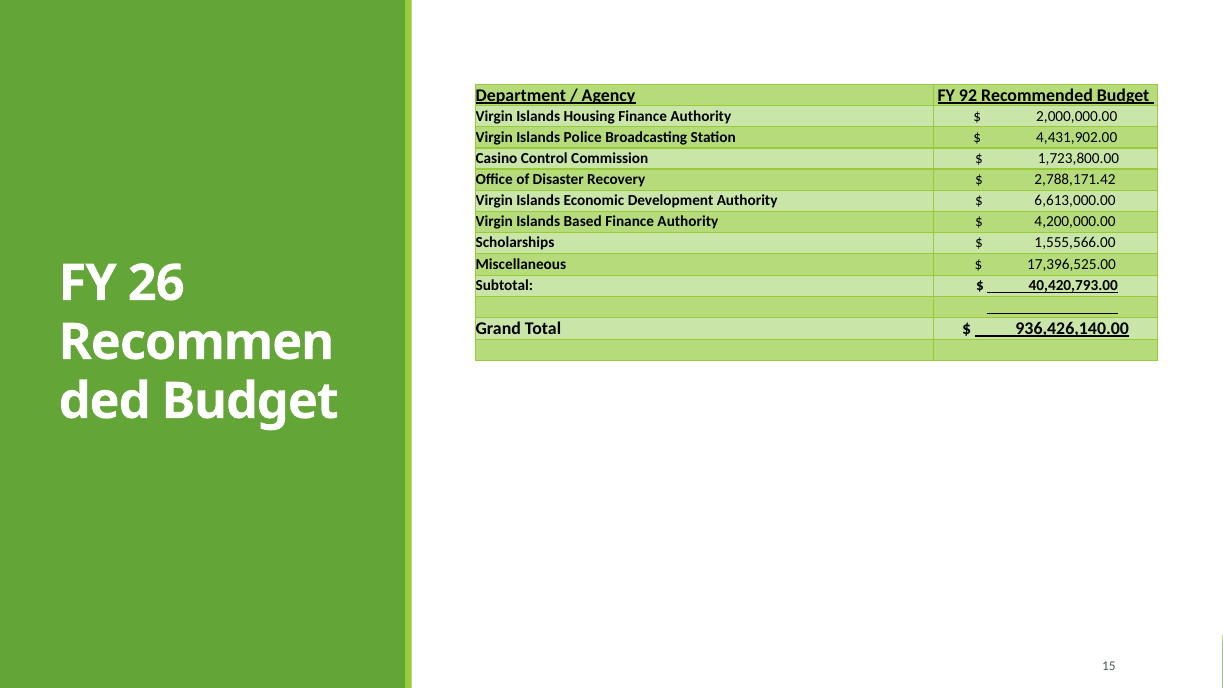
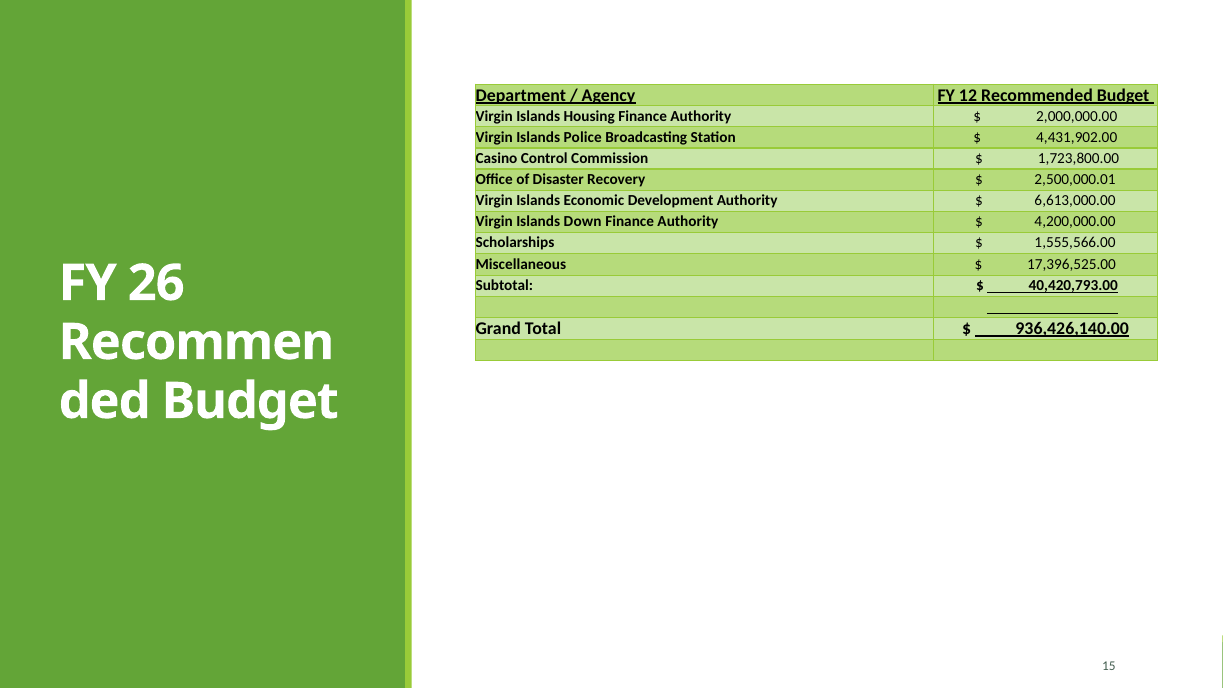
92: 92 -> 12
2,788,171.42: 2,788,171.42 -> 2,500,000.01
Based: Based -> Down
